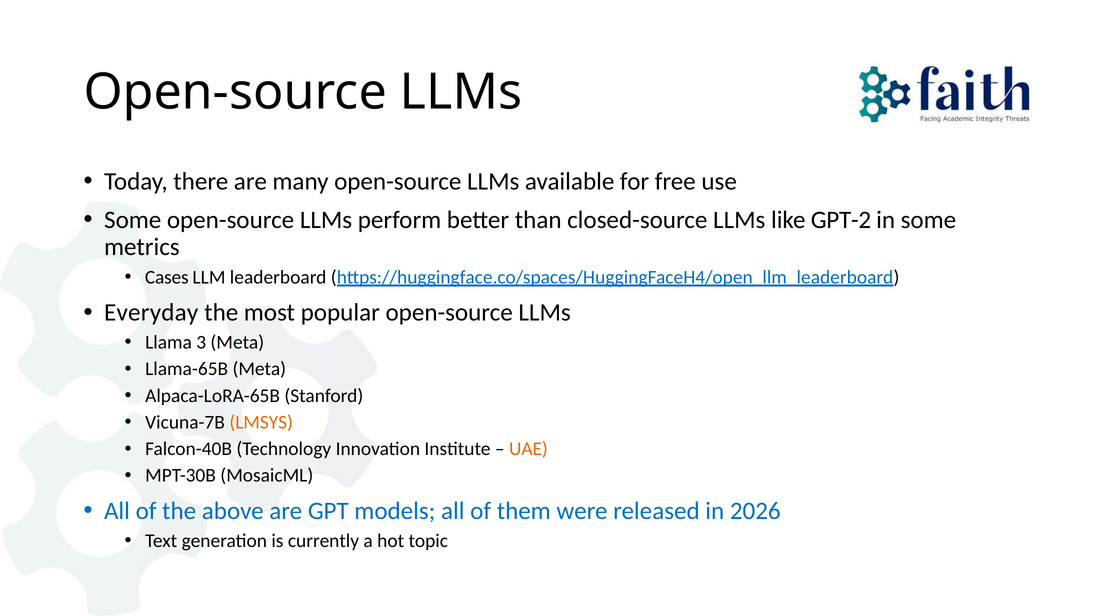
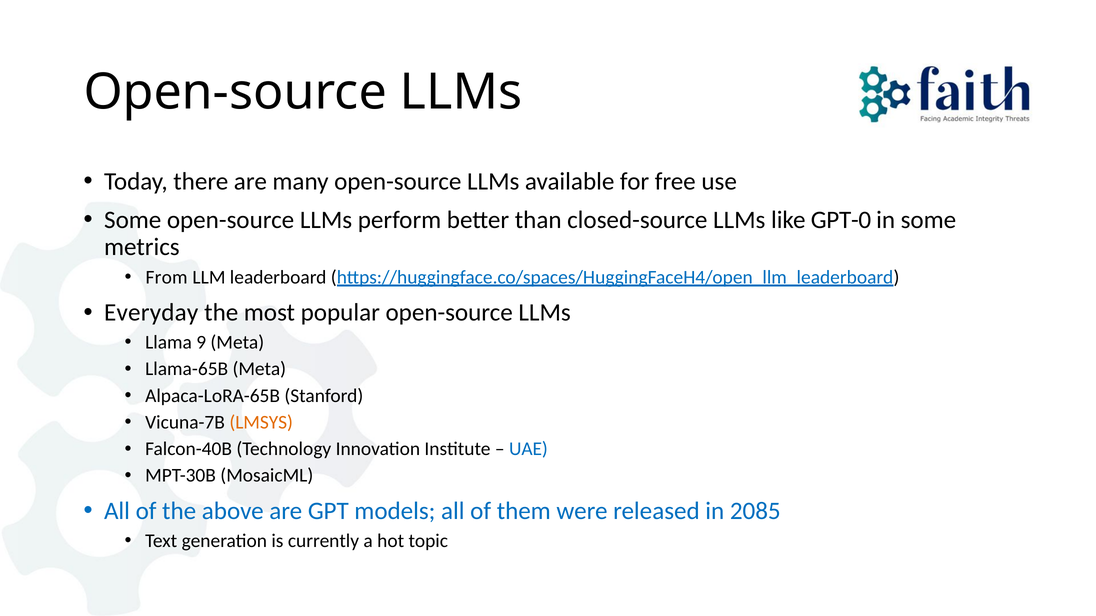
GPT-2: GPT-2 -> GPT-0
Cases: Cases -> From
3: 3 -> 9
UAE colour: orange -> blue
2026: 2026 -> 2085
